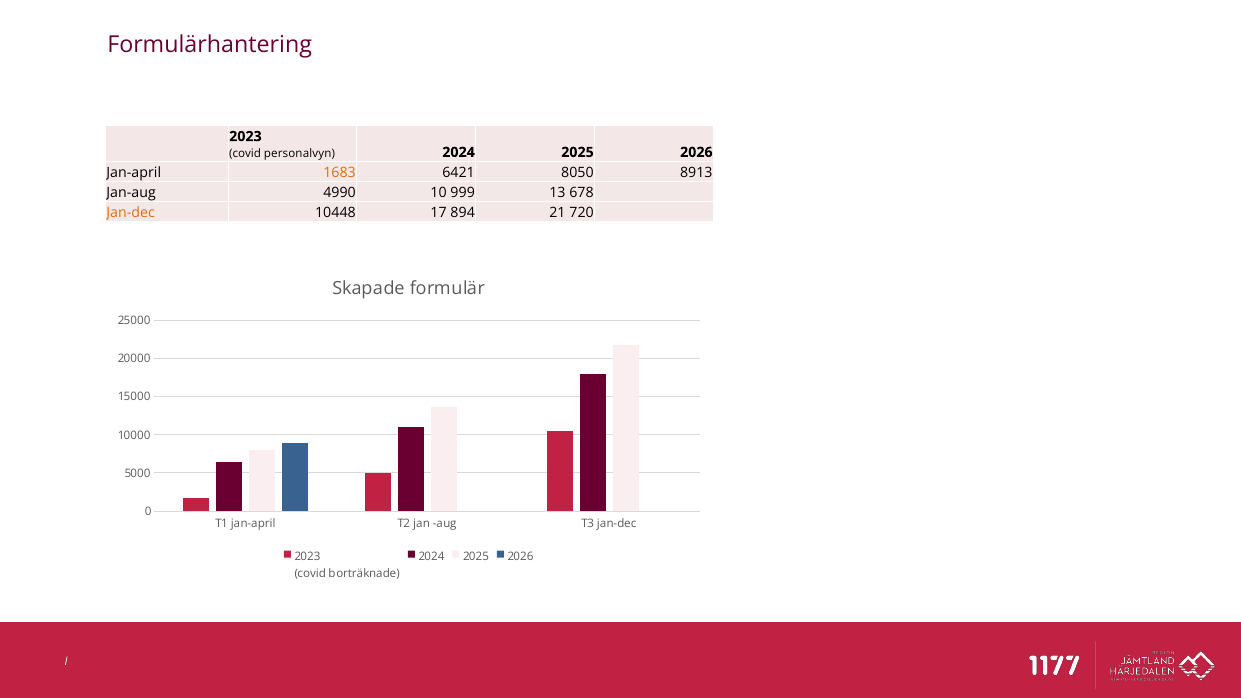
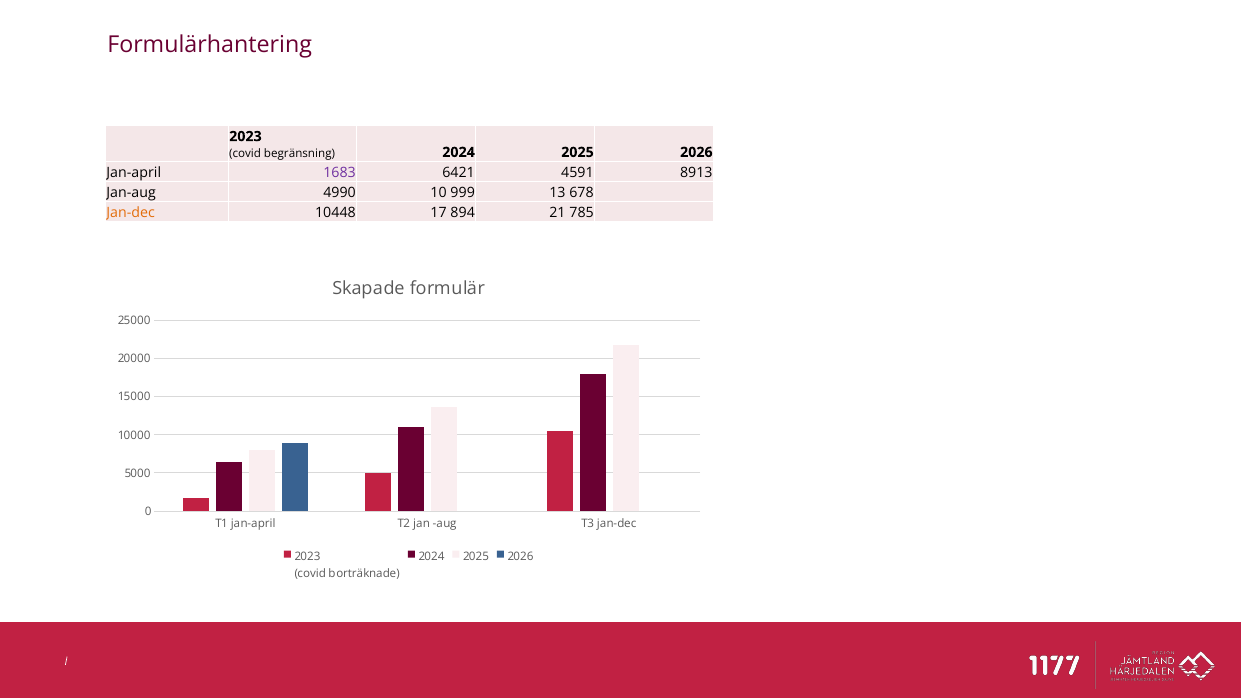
personalvyn: personalvyn -> begränsning
1683 colour: orange -> purple
8050: 8050 -> 4591
720: 720 -> 785
